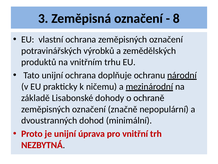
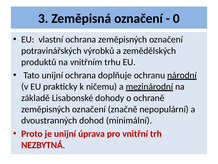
8: 8 -> 0
